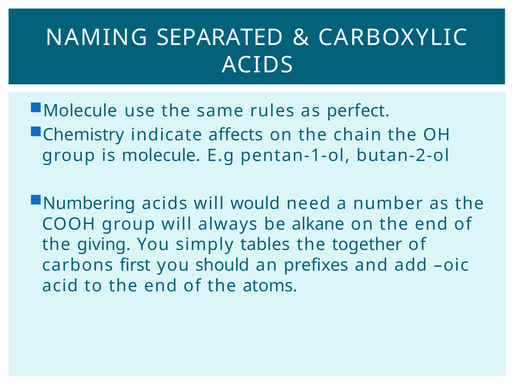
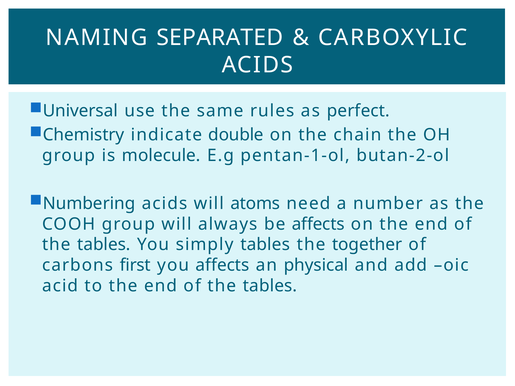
Molecule at (80, 111): Molecule -> Universal
affects: affects -> double
would: would -> atoms
be alkane: alkane -> affects
giving at (104, 245): giving -> tables
you should: should -> affects
prefixes: prefixes -> physical
atoms at (270, 286): atoms -> tables
